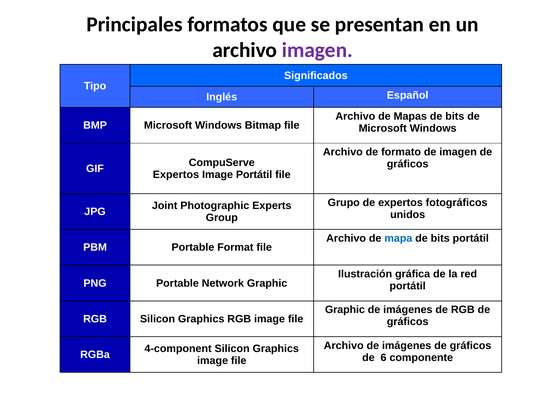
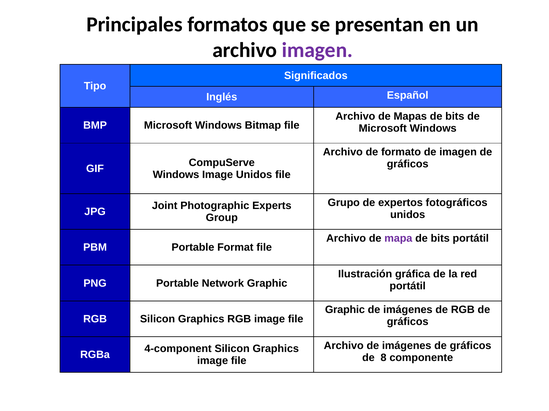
Expertos at (176, 175): Expertos -> Windows
Image Portátil: Portátil -> Unidos
mapa colour: blue -> purple
6: 6 -> 8
